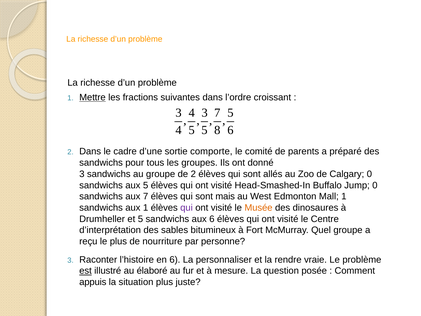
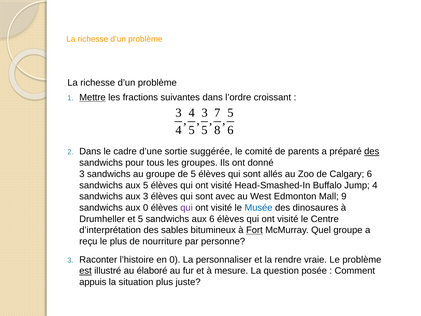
comporte: comporte -> suggérée
des at (372, 151) underline: none -> present
de 2: 2 -> 5
Calgary 0: 0 -> 6
Jump 0: 0 -> 4
aux 7: 7 -> 3
mais: mais -> avec
Mall 1: 1 -> 9
aux 1: 1 -> 0
Musée colour: orange -> blue
Fort underline: none -> present
en 6: 6 -> 0
